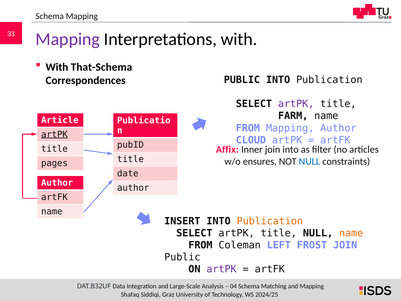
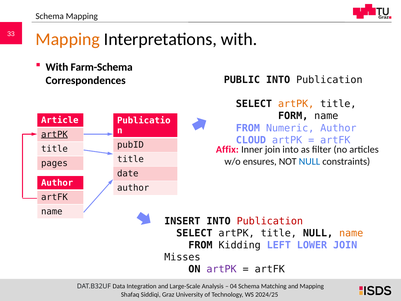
Mapping at (68, 39) colour: purple -> orange
That-Schema: That-Schema -> Farm-Schema
artPK at (296, 104) colour: purple -> orange
FARM: FARM -> FORM
FROM Mapping: Mapping -> Numeric
Publication at (270, 221) colour: orange -> red
Coleman: Coleman -> Kidding
FROST: FROST -> LOWER
Public at (182, 257): Public -> Misses
